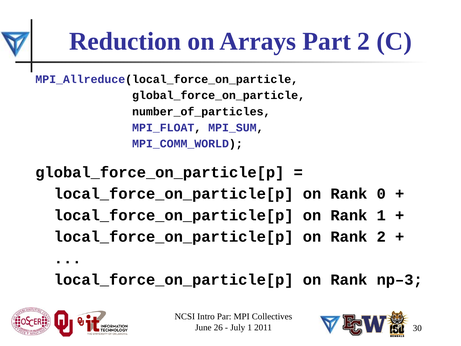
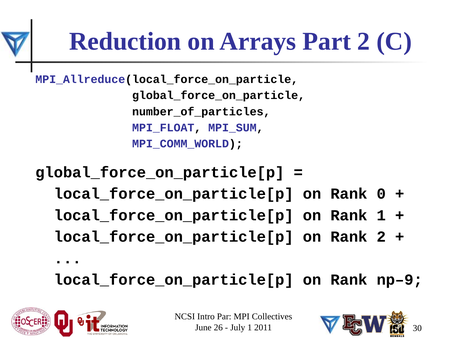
np–3: np–3 -> np–9
